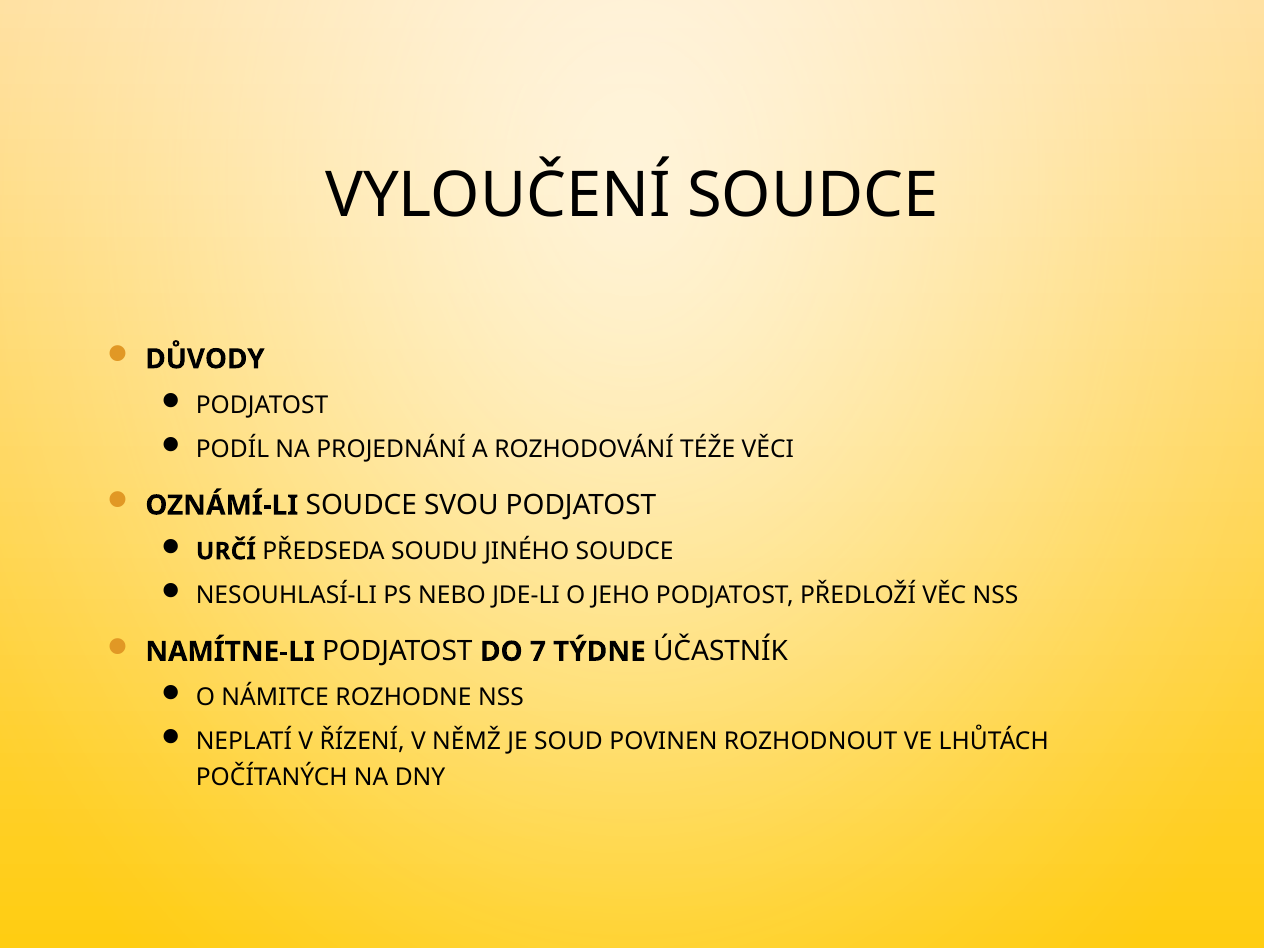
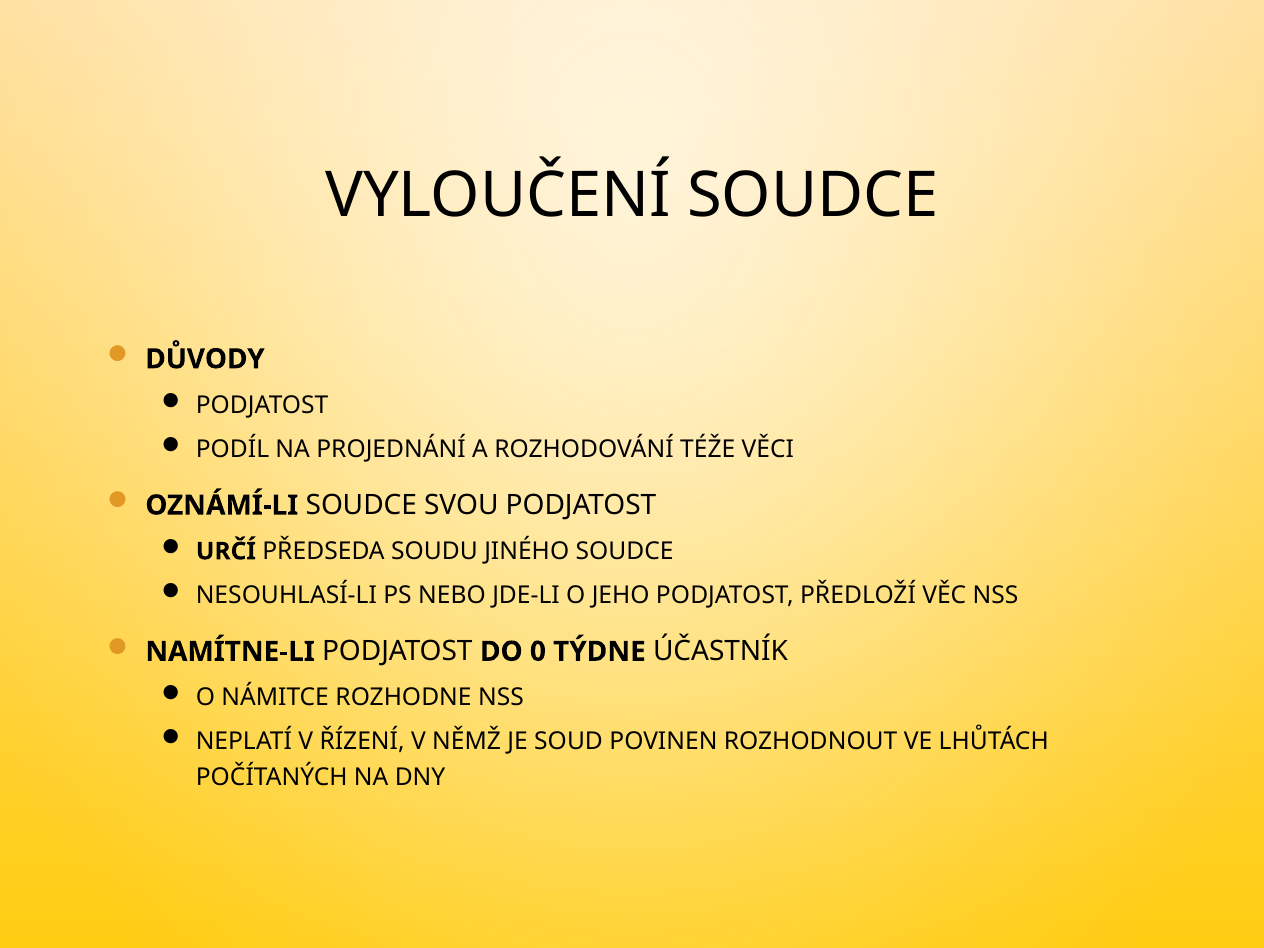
7: 7 -> 0
